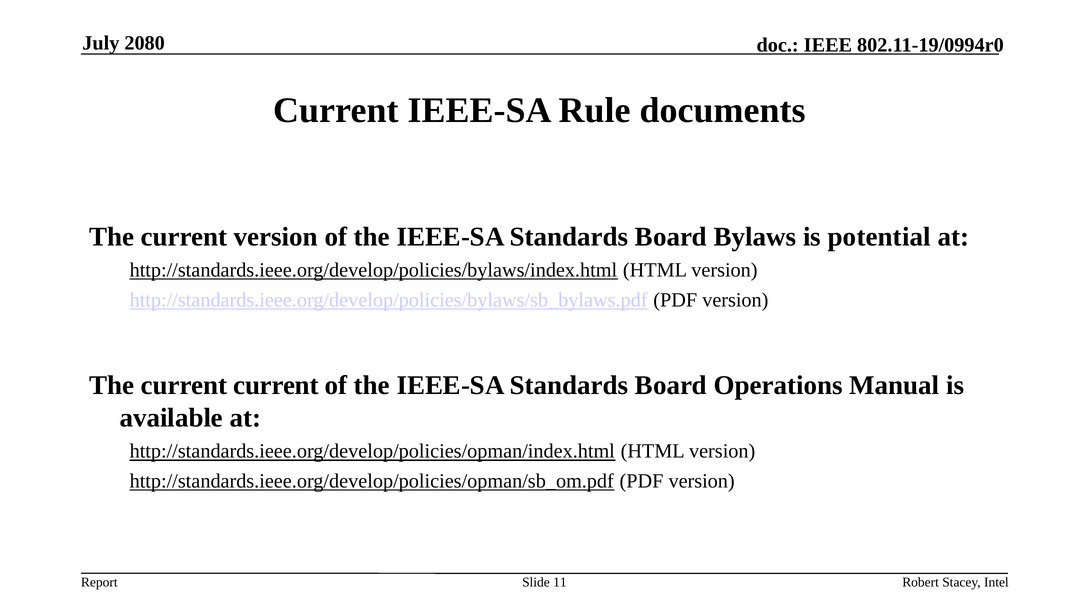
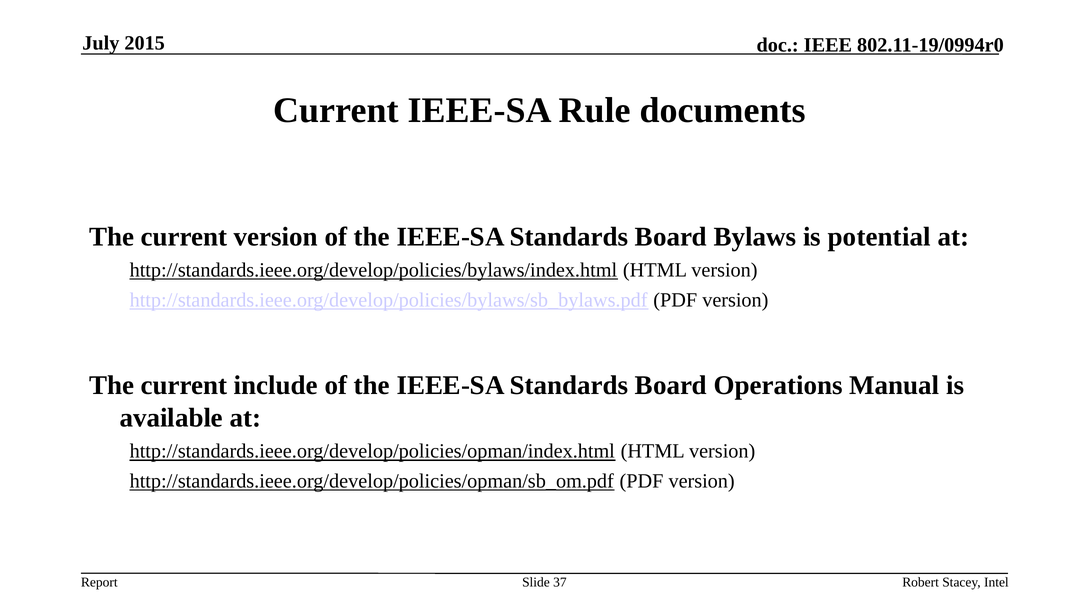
2080: 2080 -> 2015
current current: current -> include
11: 11 -> 37
